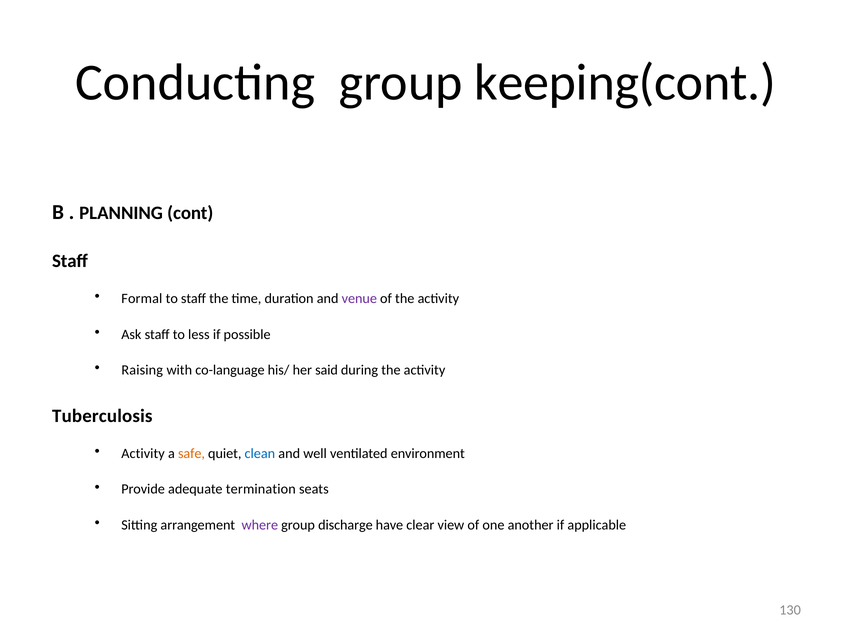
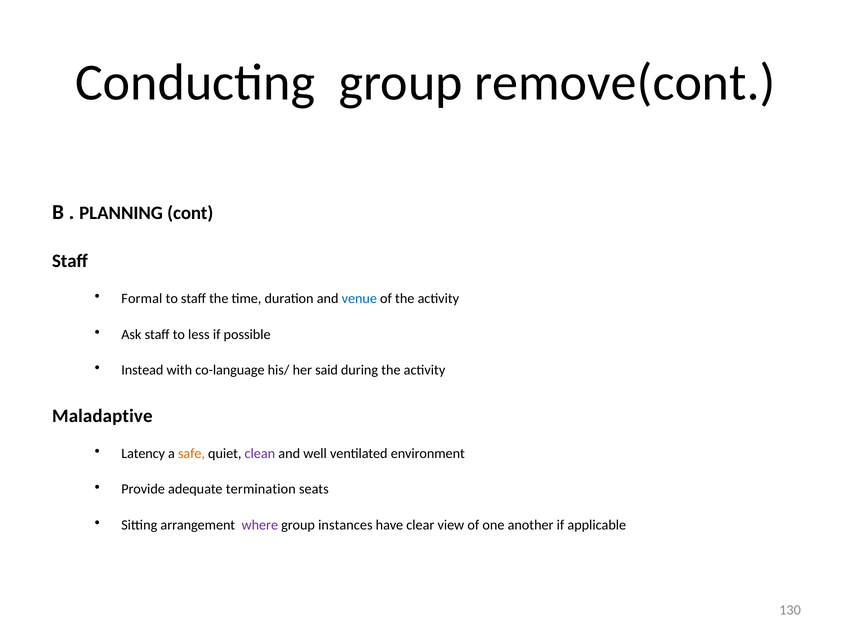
keeping(cont: keeping(cont -> remove(cont
venue colour: purple -> blue
Raising: Raising -> Instead
Tuberculosis: Tuberculosis -> Maladaptive
Activity at (143, 454): Activity -> Latency
clean colour: blue -> purple
discharge: discharge -> instances
